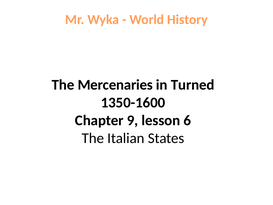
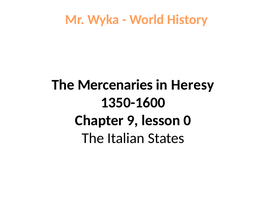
Turned: Turned -> Heresy
6: 6 -> 0
